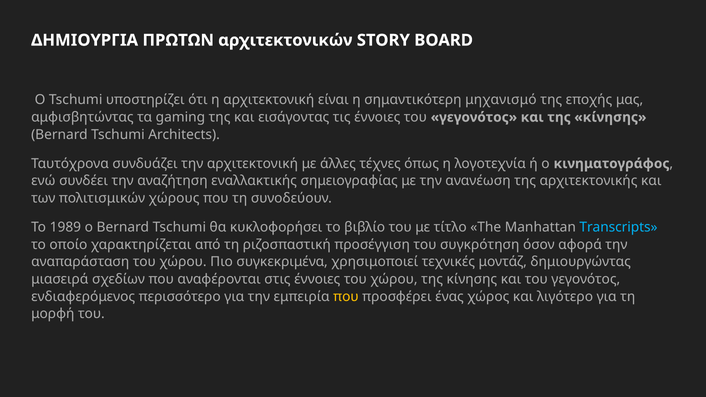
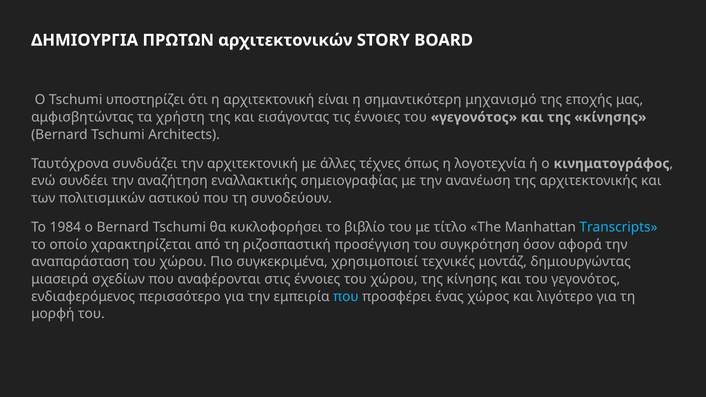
gaming: gaming -> χρήστη
χώρους: χώρους -> αστικού
1989: 1989 -> 1984
που at (346, 297) colour: yellow -> light blue
